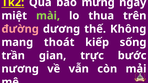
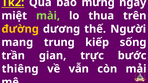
đường colour: pink -> yellow
Không: Không -> Người
thoát: thoát -> trung
nương: nương -> thiêng
